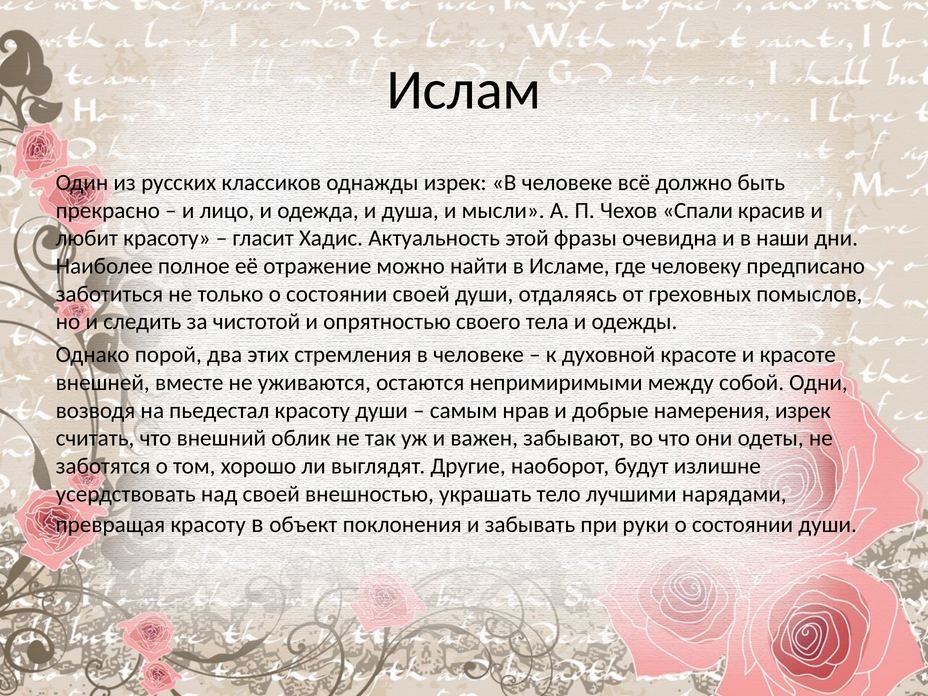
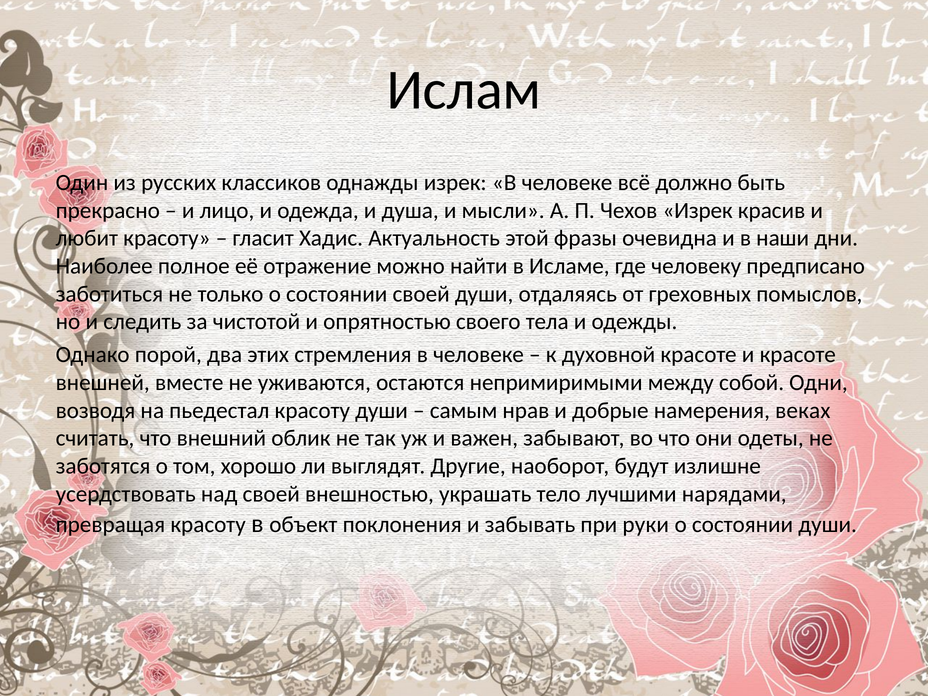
Чехов Спали: Спали -> Изрек
намерения изрек: изрек -> веках
